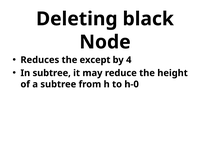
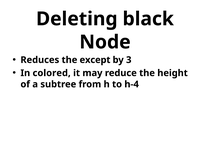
4: 4 -> 3
In subtree: subtree -> colored
h-0: h-0 -> h-4
